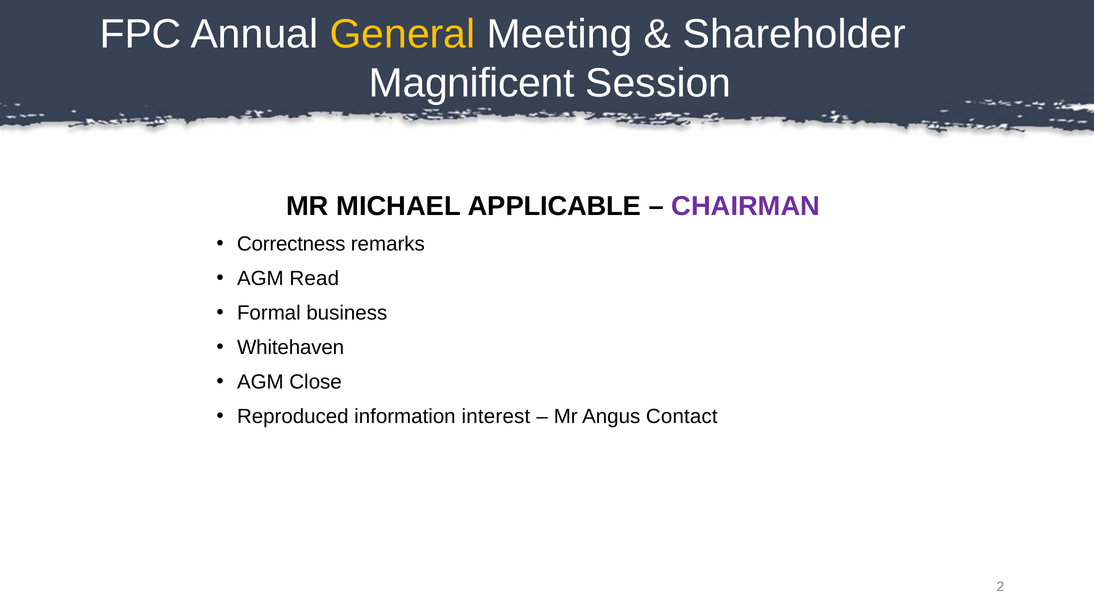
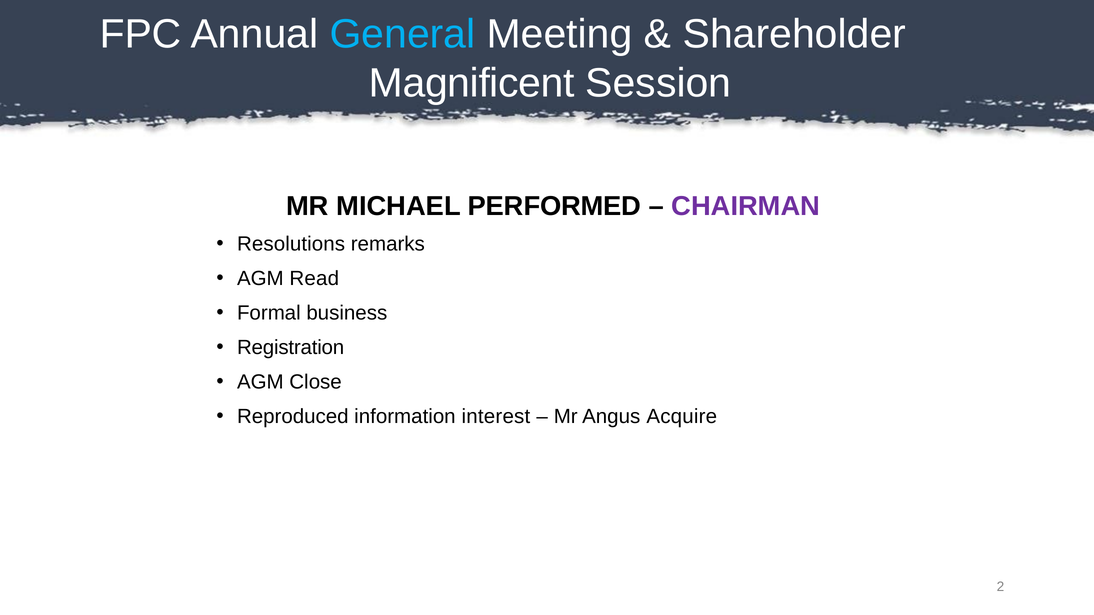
General colour: yellow -> light blue
APPLICABLE: APPLICABLE -> PERFORMED
Correctness: Correctness -> Resolutions
Whitehaven: Whitehaven -> Registration
Contact: Contact -> Acquire
